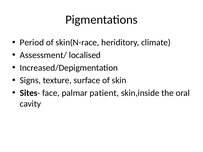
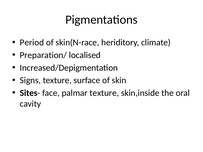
Assessment/: Assessment/ -> Preparation/
palmar patient: patient -> texture
